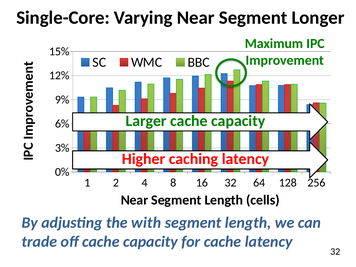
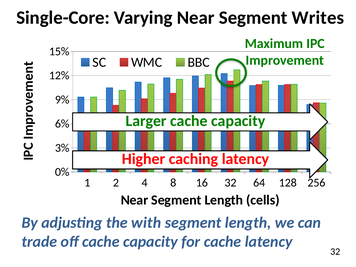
Longer: Longer -> Writes
